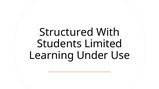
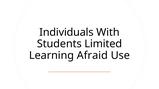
Structured: Structured -> Individuals
Under: Under -> Afraid
